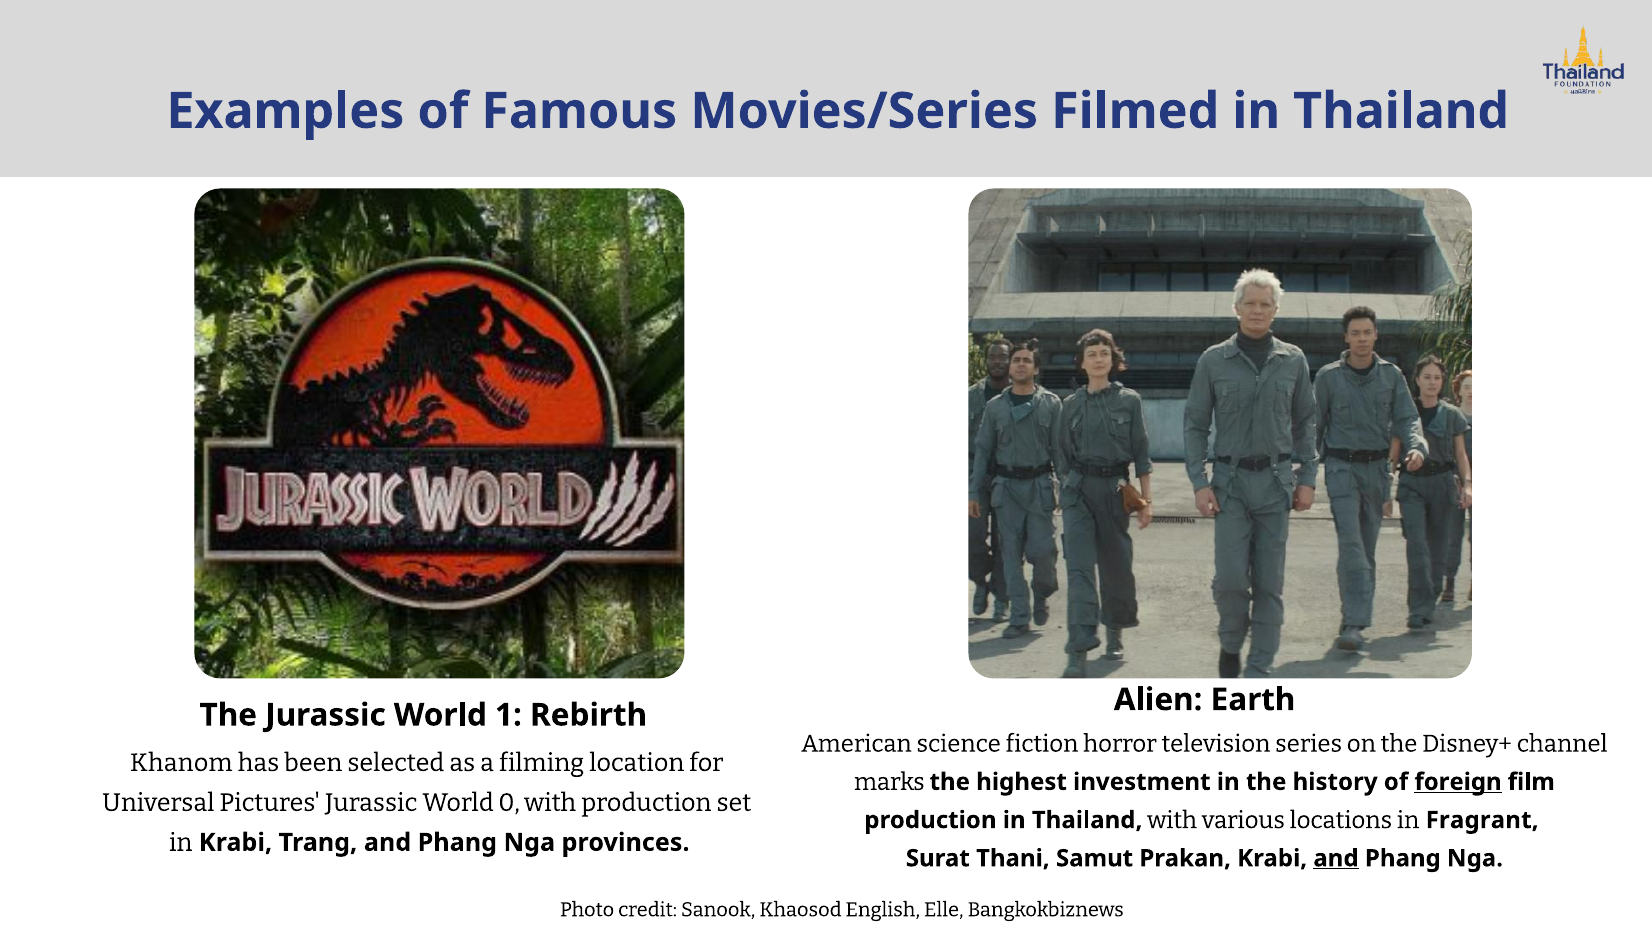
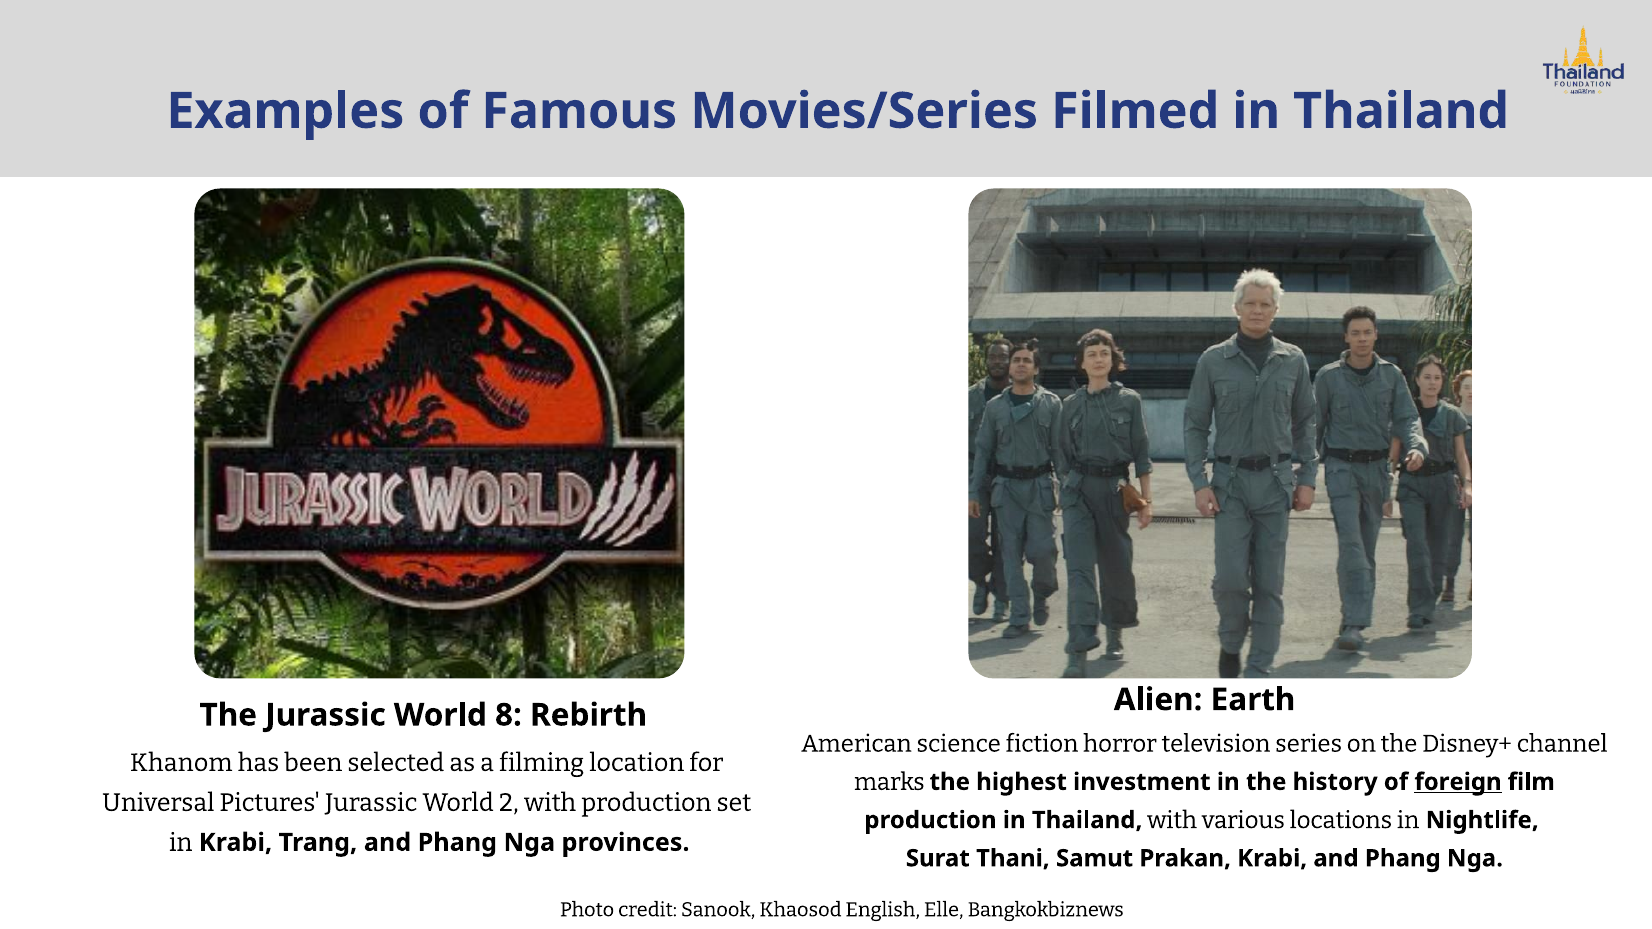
1: 1 -> 8
0: 0 -> 2
Fragrant: Fragrant -> Nightlife
and at (1336, 859) underline: present -> none
